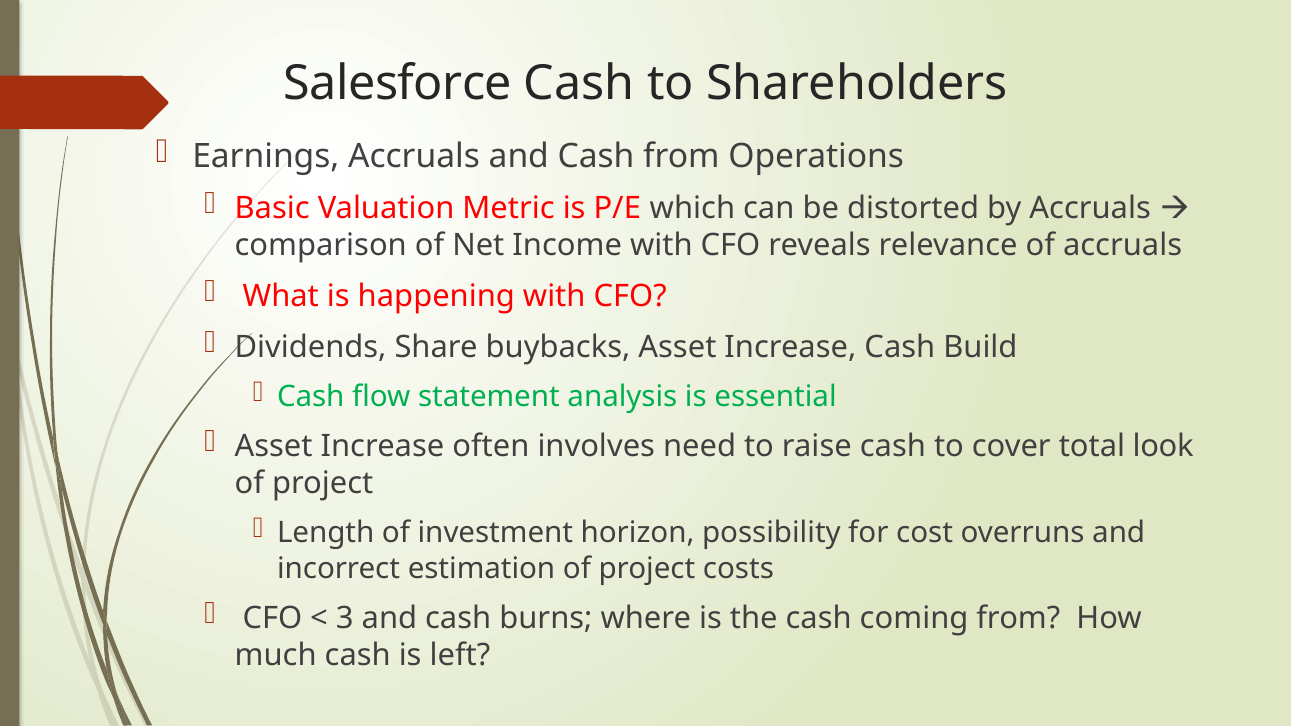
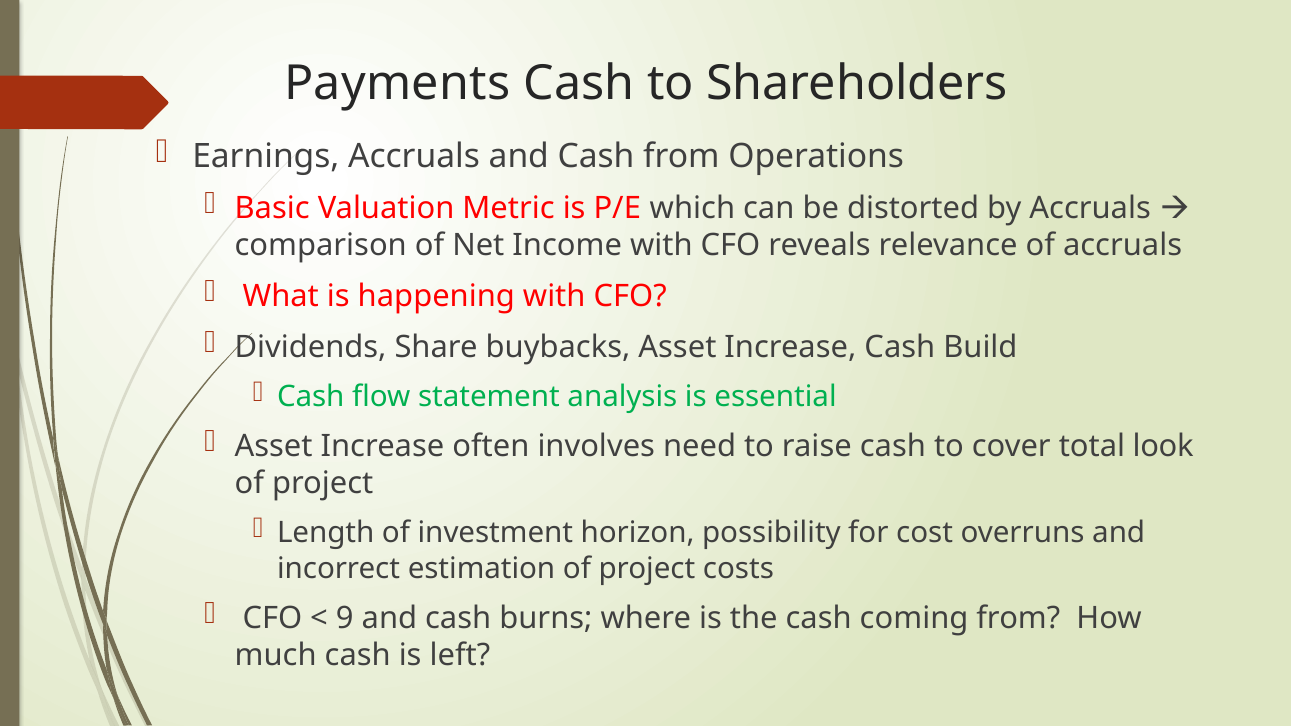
Salesforce: Salesforce -> Payments
3: 3 -> 9
